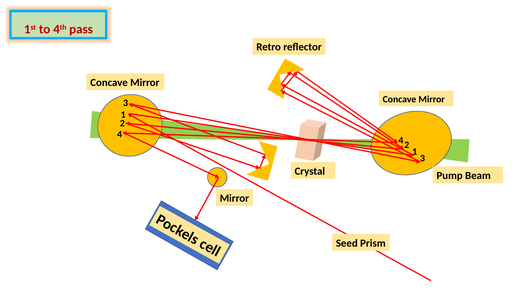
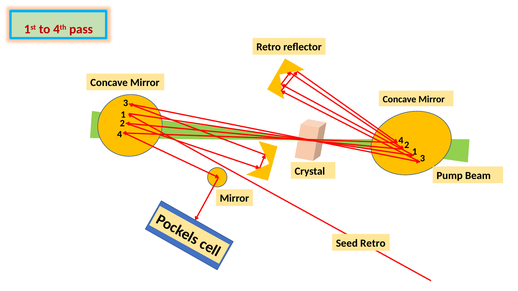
Seed Prism: Prism -> Retro
